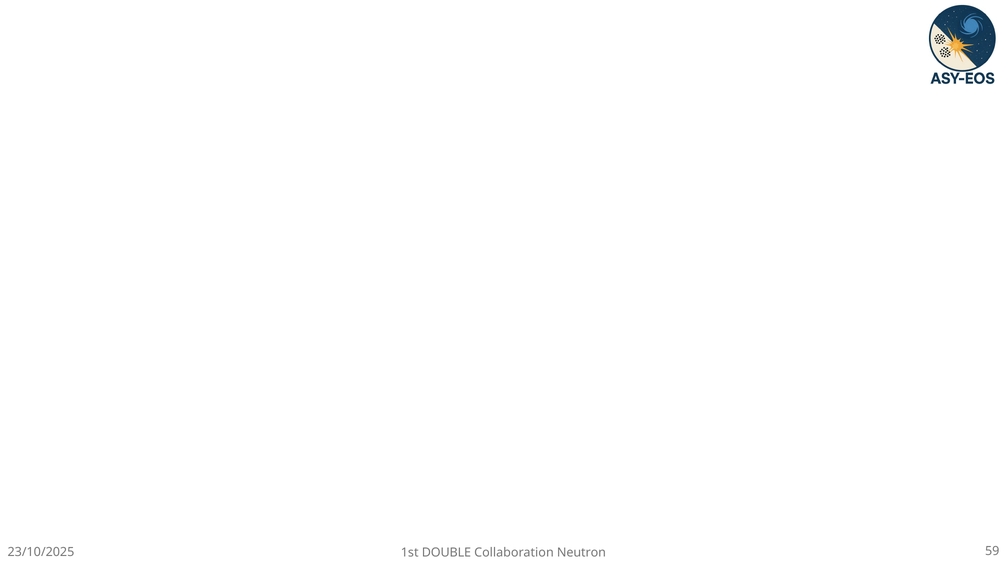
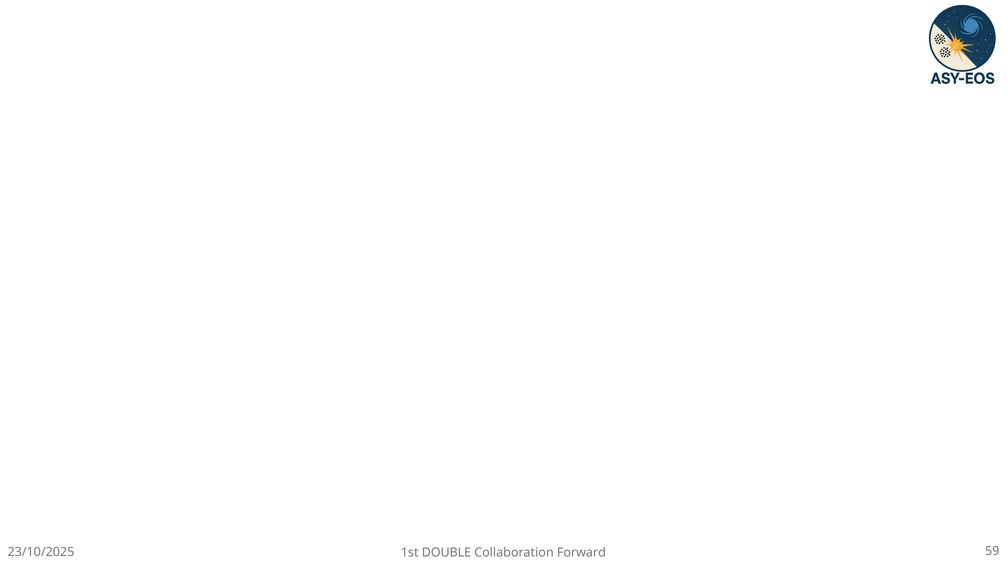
Neutron: Neutron -> Forward
